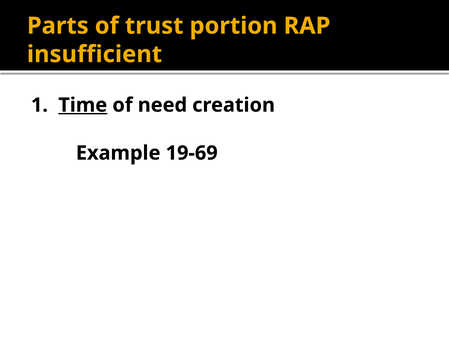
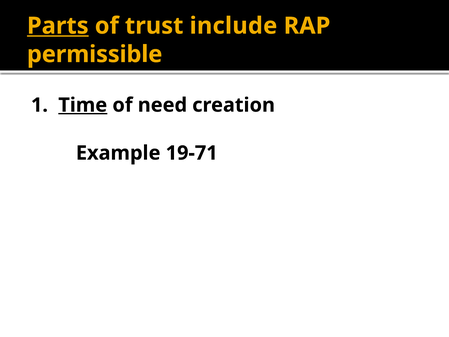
Parts underline: none -> present
portion: portion -> include
insufficient: insufficient -> permissible
19-69: 19-69 -> 19-71
